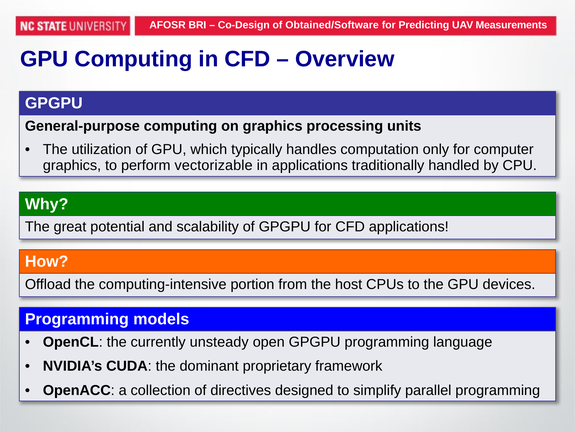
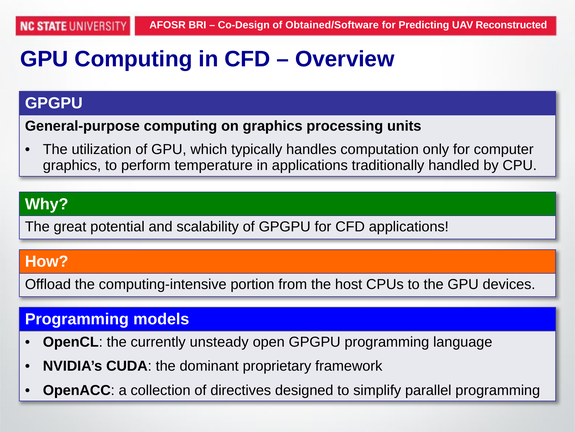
Measurements: Measurements -> Reconstructed
vectorizable: vectorizable -> temperature
